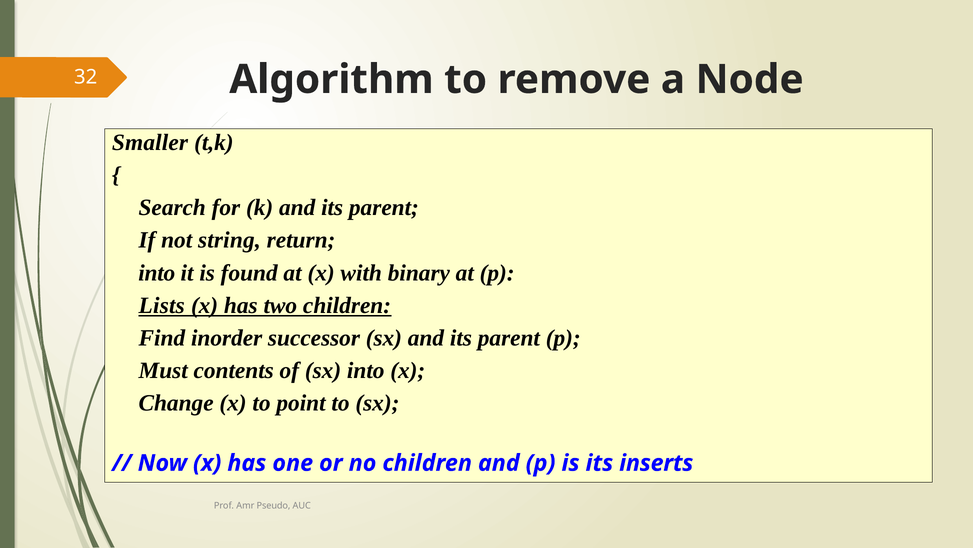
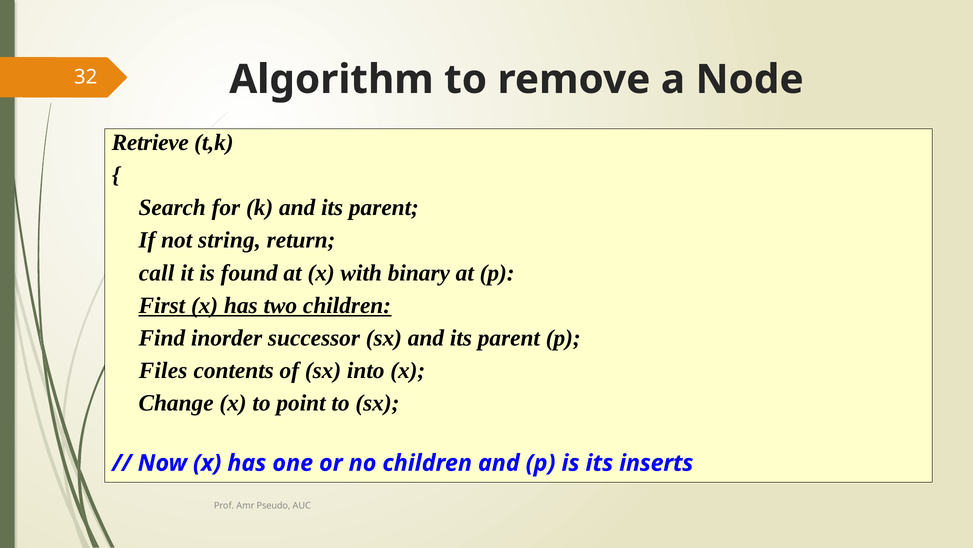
Smaller: Smaller -> Retrieve
into at (157, 272): into -> call
Lists: Lists -> First
Must: Must -> Files
